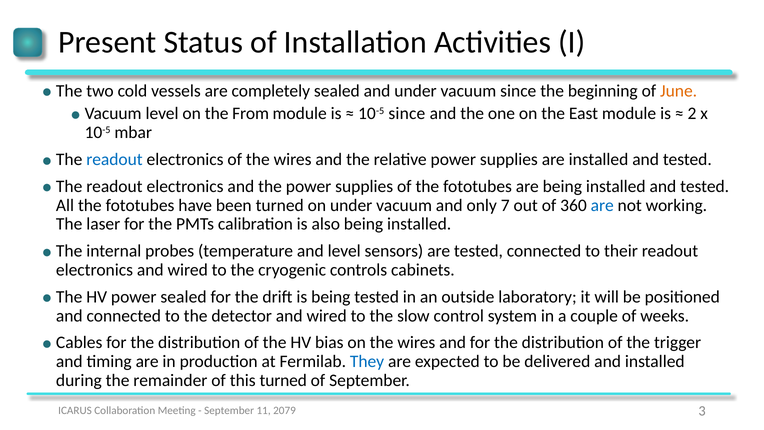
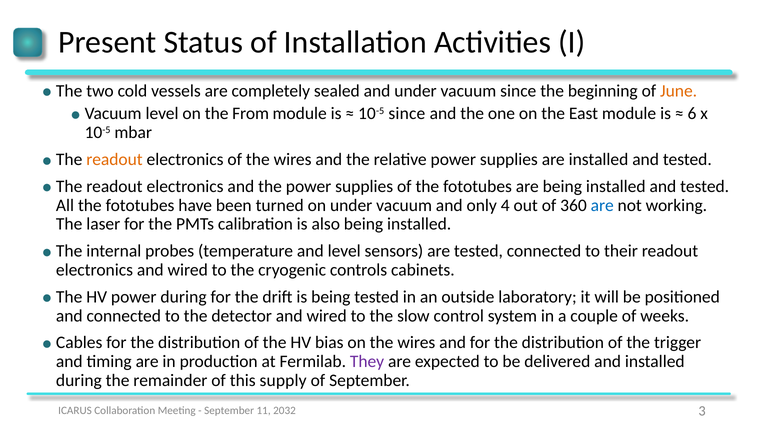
2: 2 -> 6
readout at (114, 159) colour: blue -> orange
7: 7 -> 4
power sealed: sealed -> during
They colour: blue -> purple
this turned: turned -> supply
2079: 2079 -> 2032
